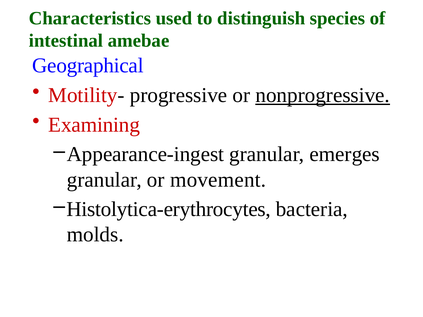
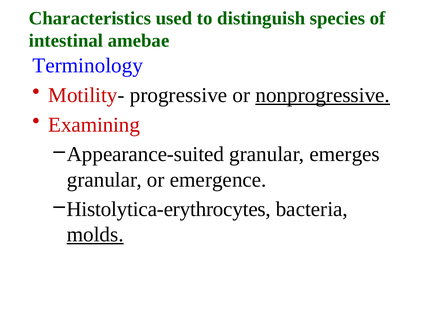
Geographical: Geographical -> Terminology
Appearance-ingest: Appearance-ingest -> Appearance-suited
movement: movement -> emergence
molds underline: none -> present
